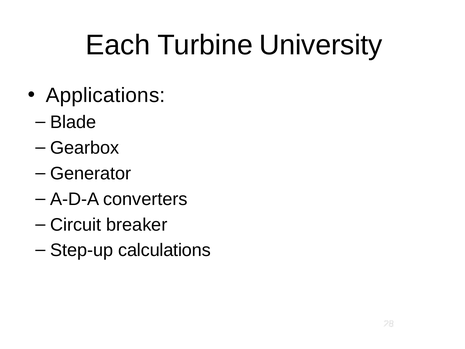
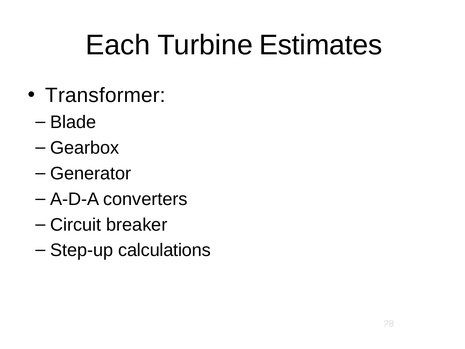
University: University -> Estimates
Applications: Applications -> Transformer
